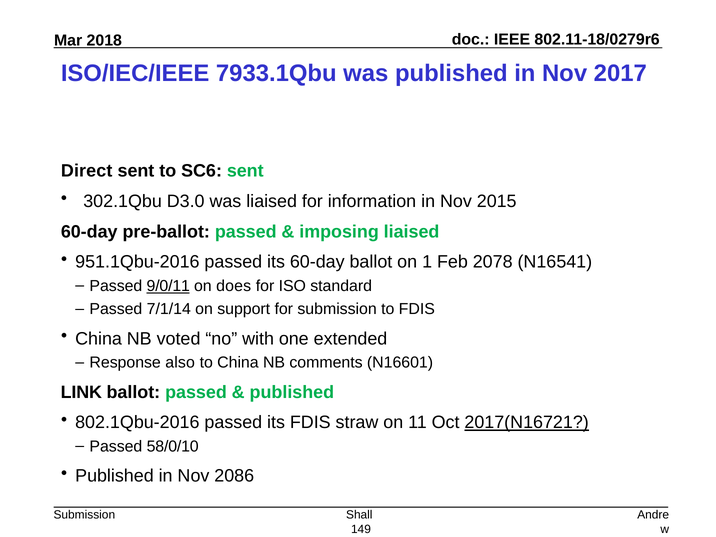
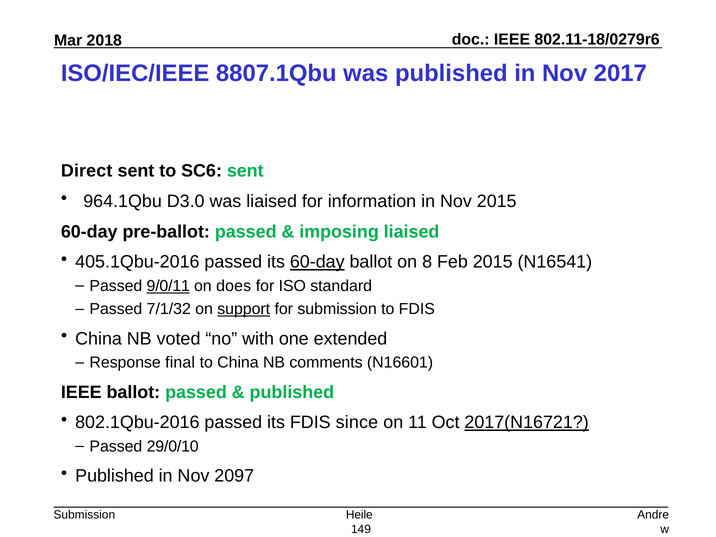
7933.1Qbu: 7933.1Qbu -> 8807.1Qbu
302.1Qbu: 302.1Qbu -> 964.1Qbu
951.1Qbu-2016: 951.1Qbu-2016 -> 405.1Qbu-2016
60-day at (317, 262) underline: none -> present
1: 1 -> 8
Feb 2078: 2078 -> 2015
7/1/14: 7/1/14 -> 7/1/32
support underline: none -> present
also: also -> final
LINK at (81, 392): LINK -> IEEE
straw: straw -> since
58/0/10: 58/0/10 -> 29/0/10
2086: 2086 -> 2097
Shall: Shall -> Heile
